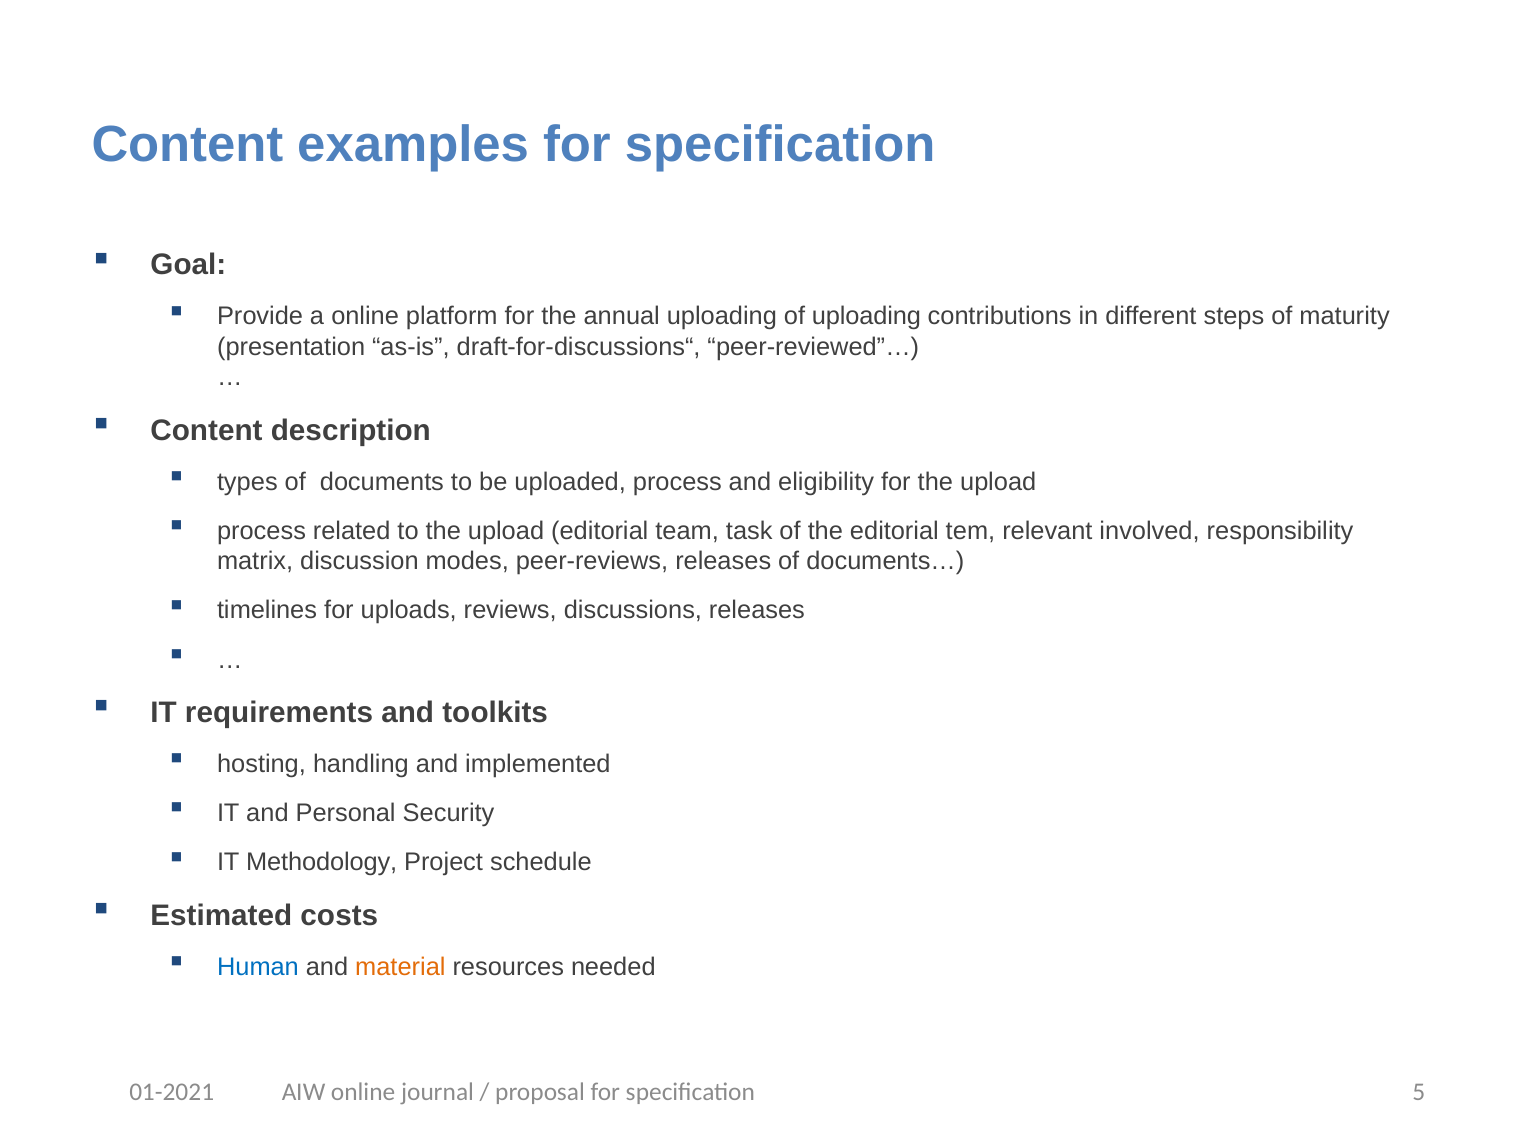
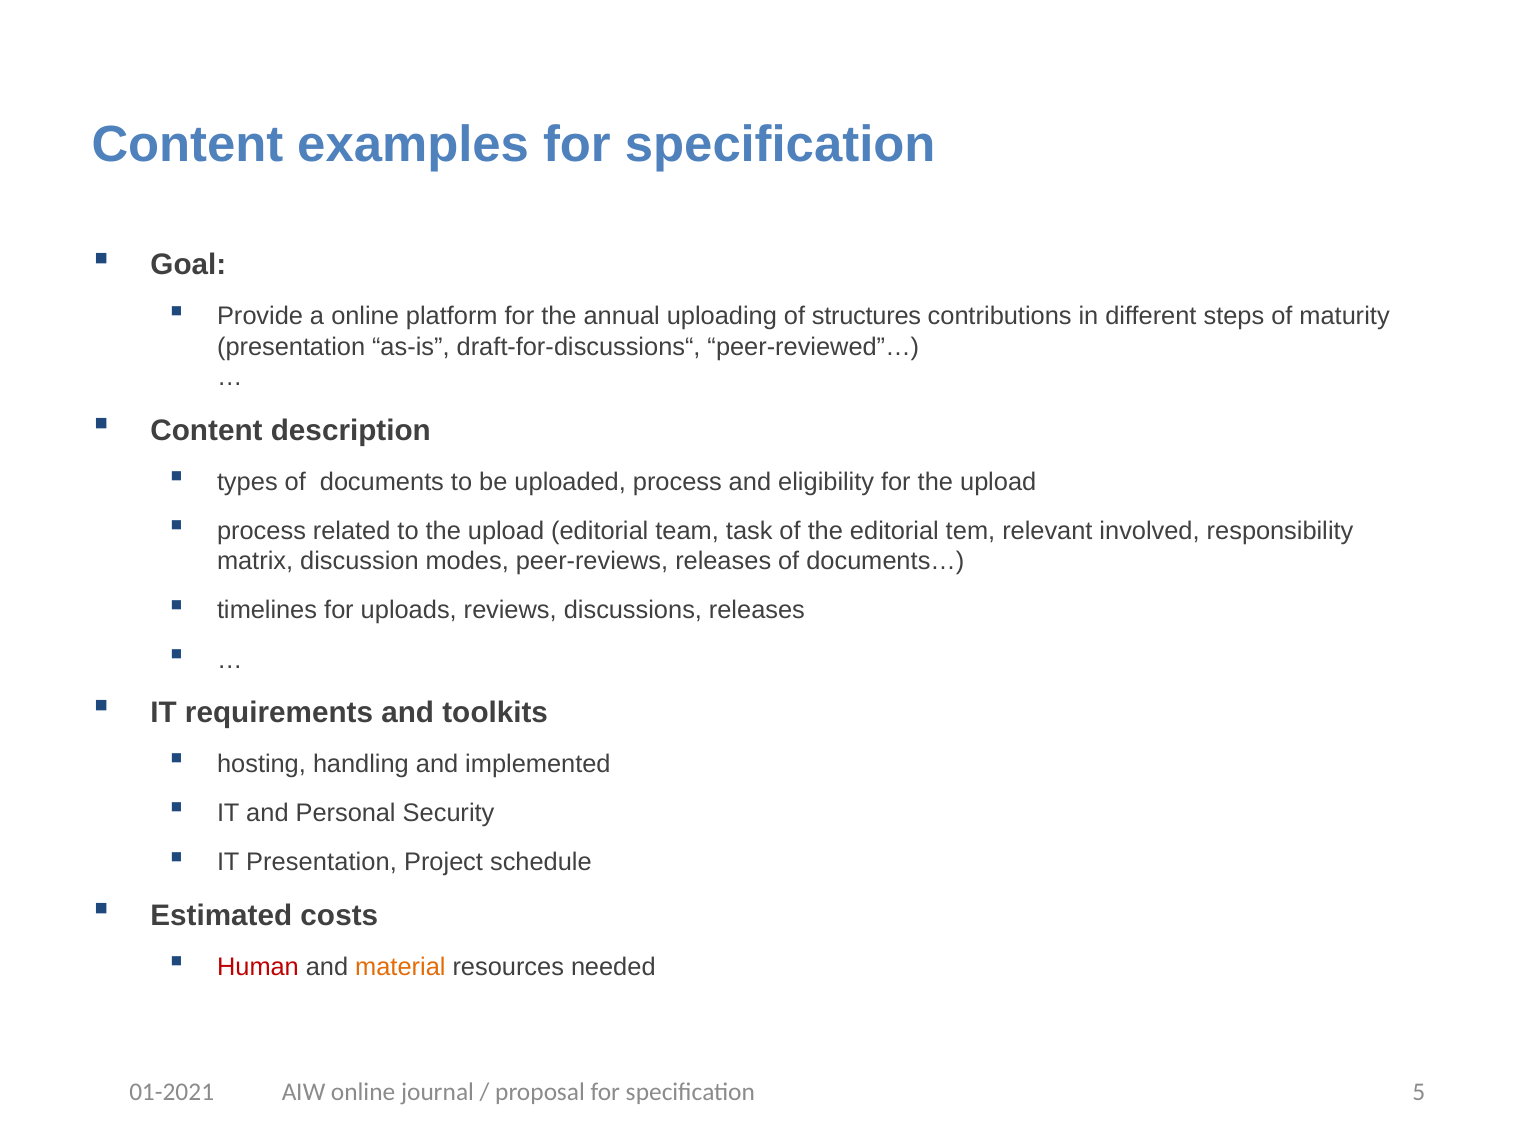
of uploading: uploading -> structures
IT Methodology: Methodology -> Presentation
Human colour: blue -> red
